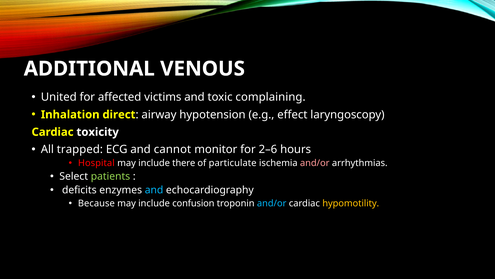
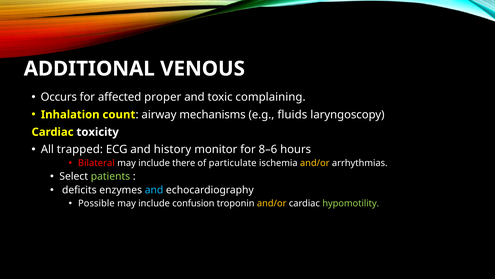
United: United -> Occurs
victims: victims -> proper
direct: direct -> count
hypotension: hypotension -> mechanisms
effect: effect -> fluids
cannot: cannot -> history
2–6: 2–6 -> 8–6
Hospital: Hospital -> Bilateral
and/or at (315, 163) colour: pink -> yellow
Because: Because -> Possible
and/or at (272, 203) colour: light blue -> yellow
hypomotility colour: yellow -> light green
